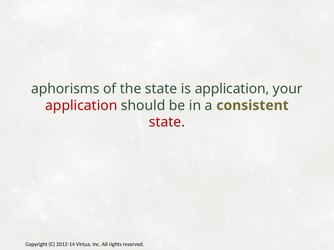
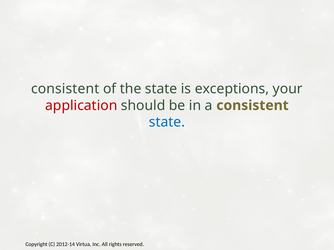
aphorisms at (65, 89): aphorisms -> consistent
is application: application -> exceptions
state at (167, 122) colour: red -> blue
